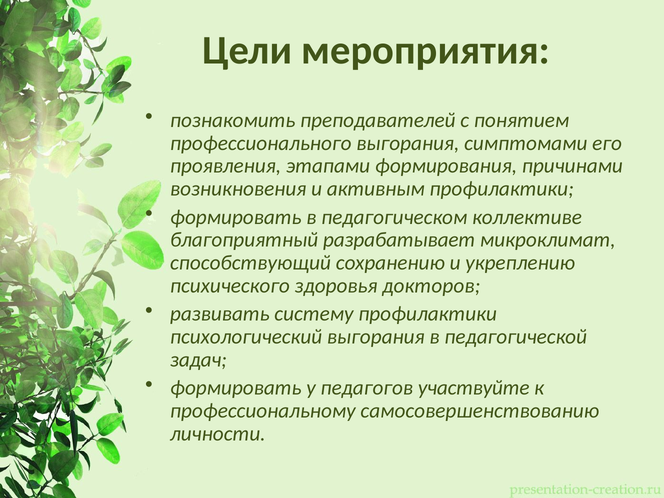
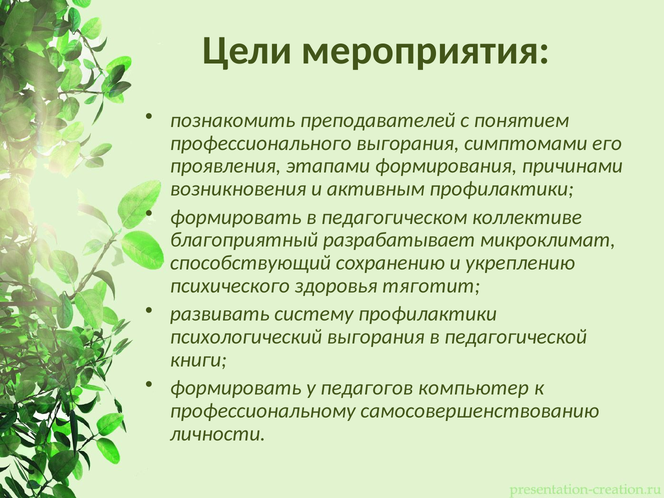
докторов: докторов -> тяготит
задач: задач -> книги
участвуйте: участвуйте -> компьютер
